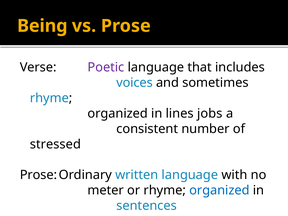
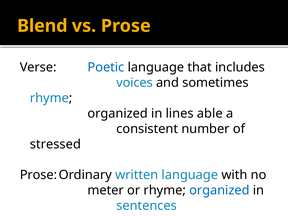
Being: Being -> Blend
Poetic colour: purple -> blue
jobs: jobs -> able
